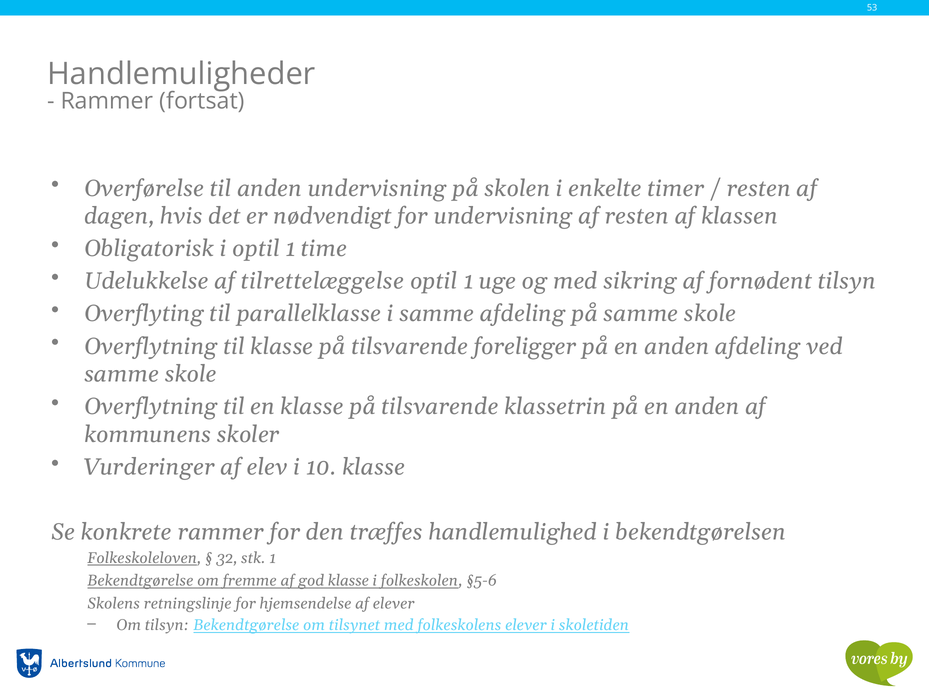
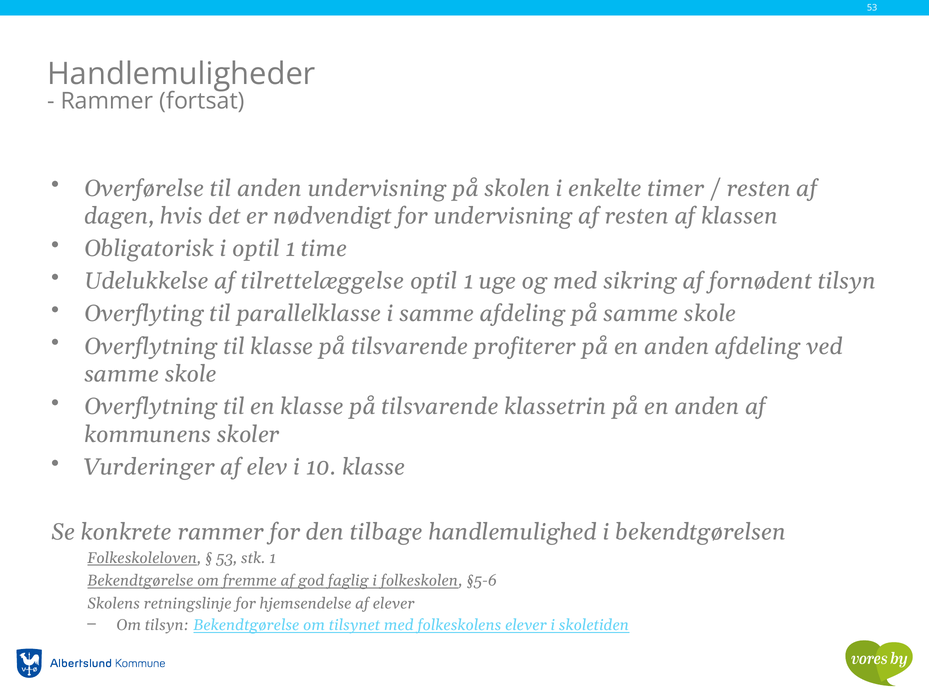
foreligger: foreligger -> profiterer
træffes: træffes -> tilbage
32 at (227, 558): 32 -> 53
god klasse: klasse -> faglig
